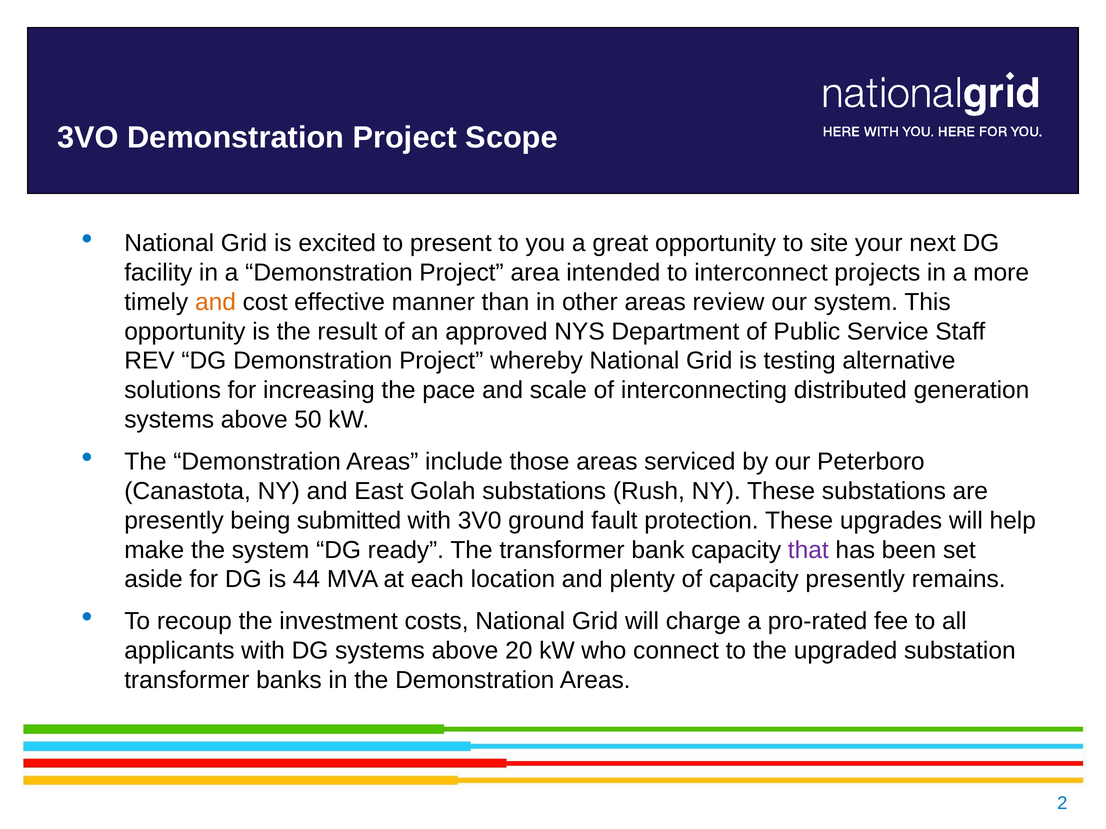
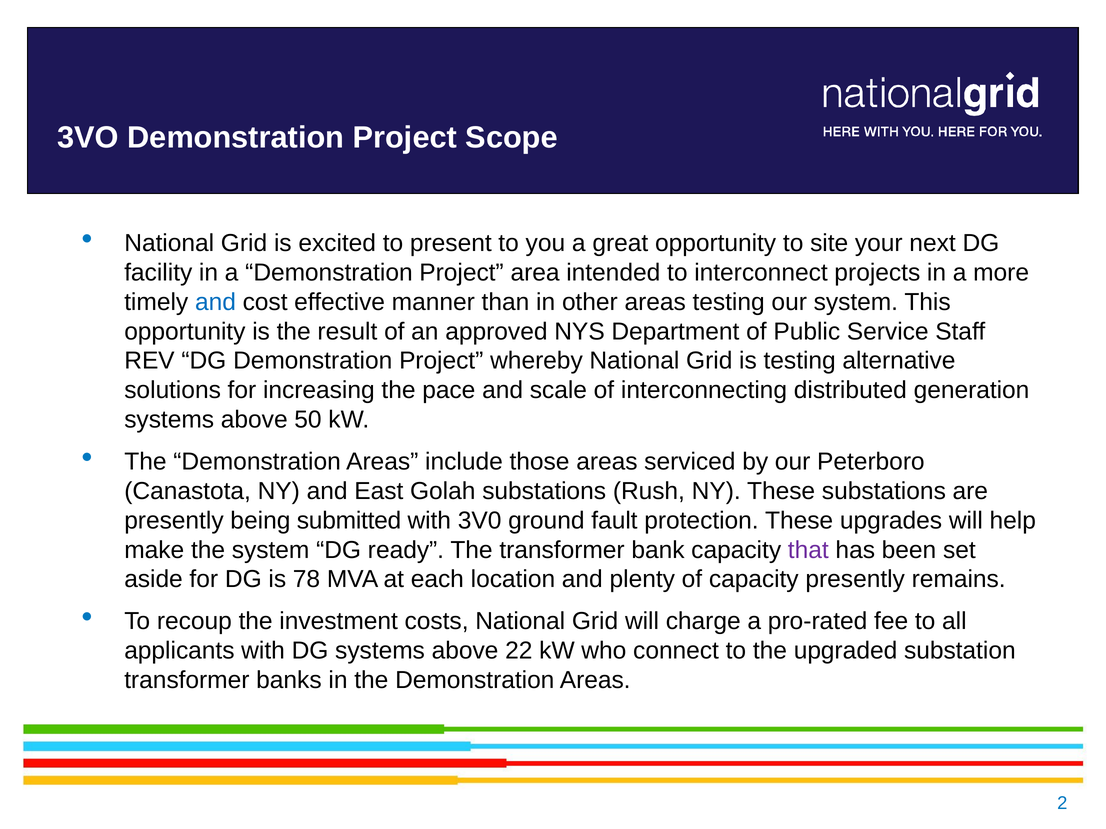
and at (215, 302) colour: orange -> blue
areas review: review -> testing
44: 44 -> 78
20: 20 -> 22
